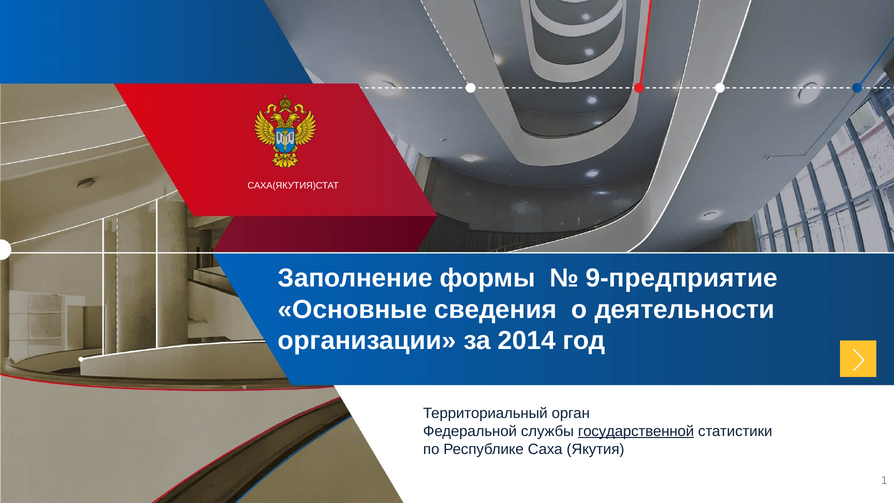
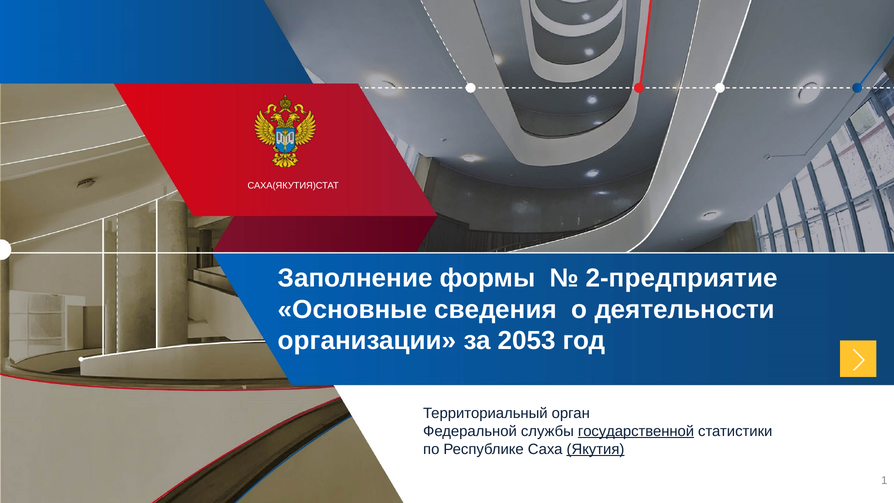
9-предприятие: 9-предприятие -> 2-предприятие
2014: 2014 -> 2053
Якутия underline: none -> present
